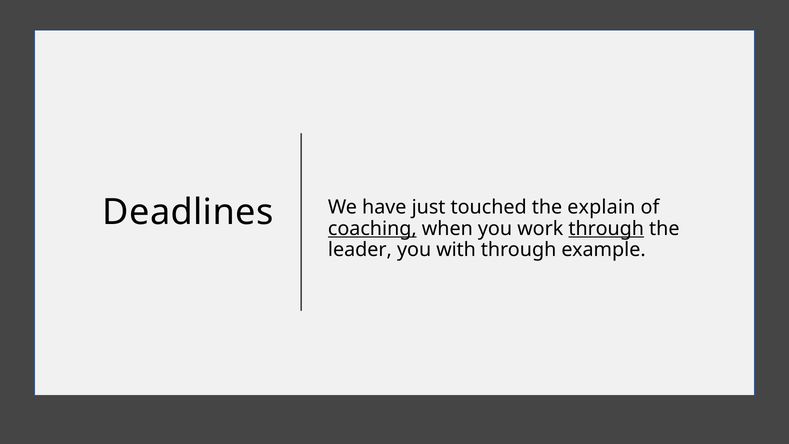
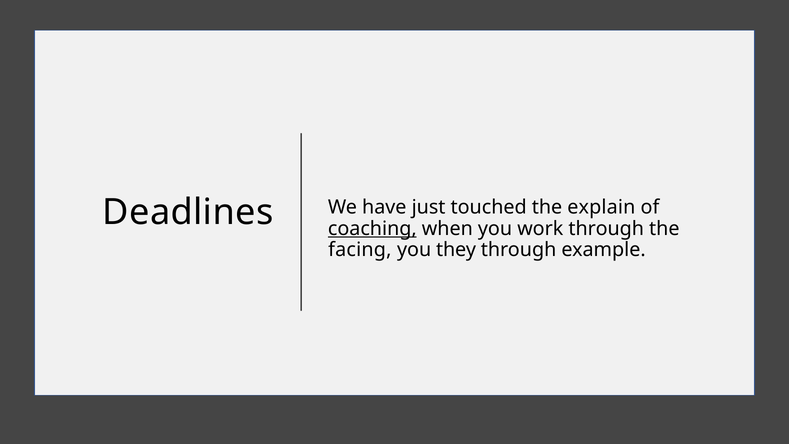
through at (606, 228) underline: present -> none
leader: leader -> facing
with: with -> they
